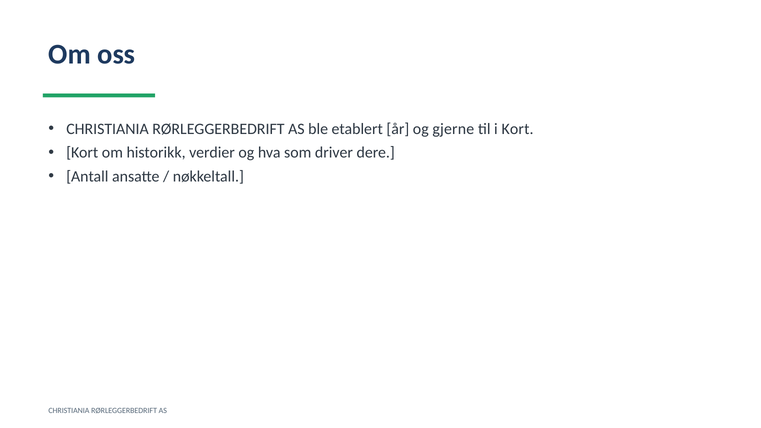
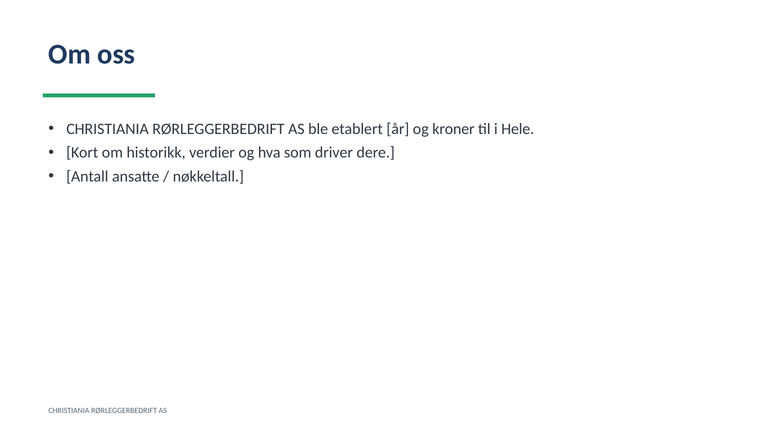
gjerne: gjerne -> kroner
i Kort: Kort -> Hele
